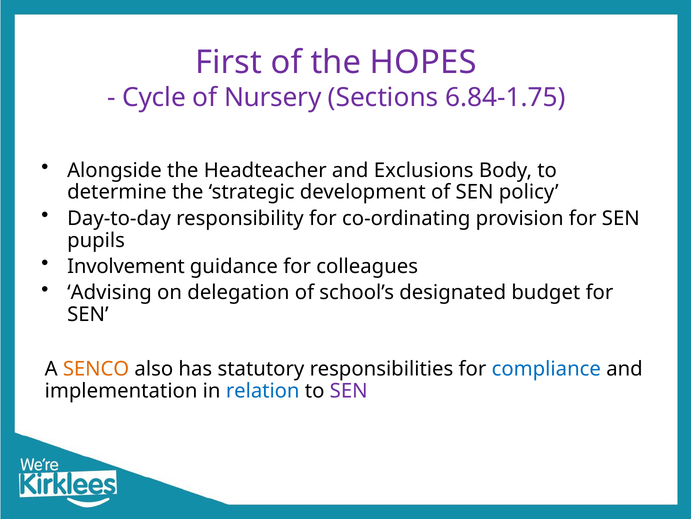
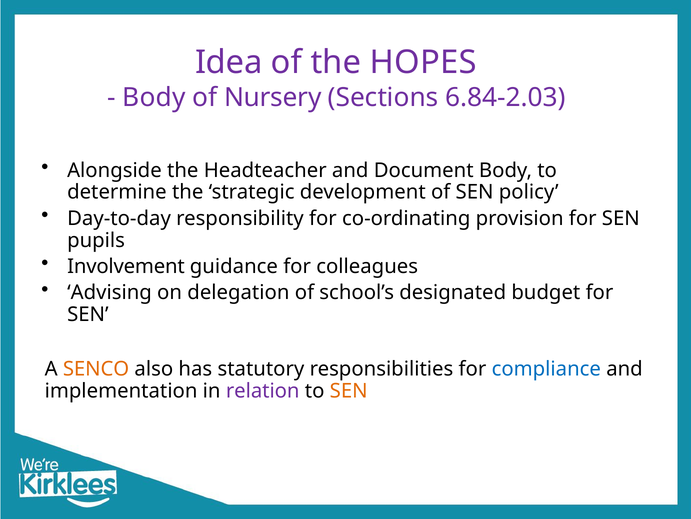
First: First -> Idea
Cycle at (154, 98): Cycle -> Body
6.84-1.75: 6.84-1.75 -> 6.84-2.03
Exclusions: Exclusions -> Document
relation colour: blue -> purple
SEN at (349, 391) colour: purple -> orange
